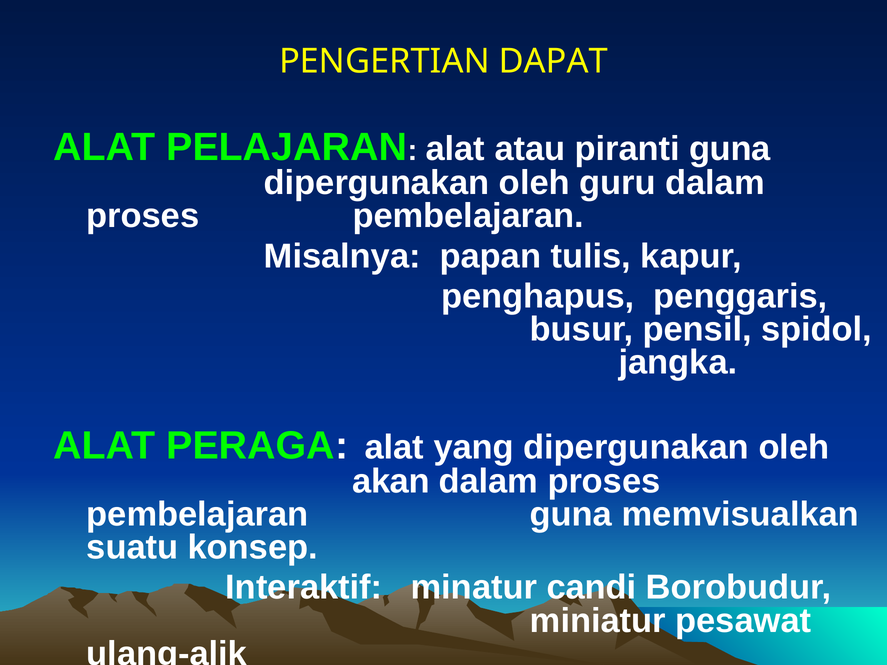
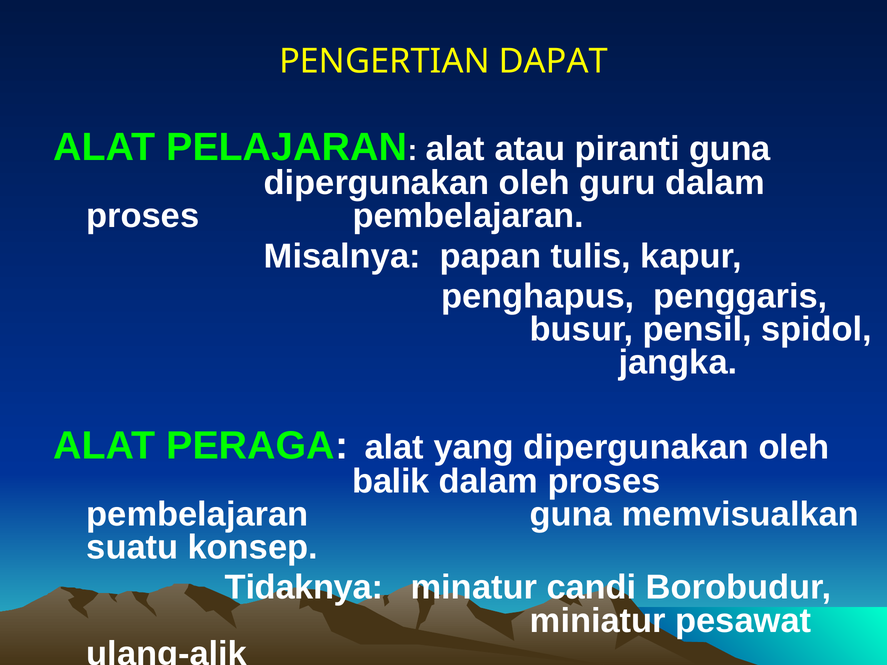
akan: akan -> balik
Interaktif: Interaktif -> Tidaknya
